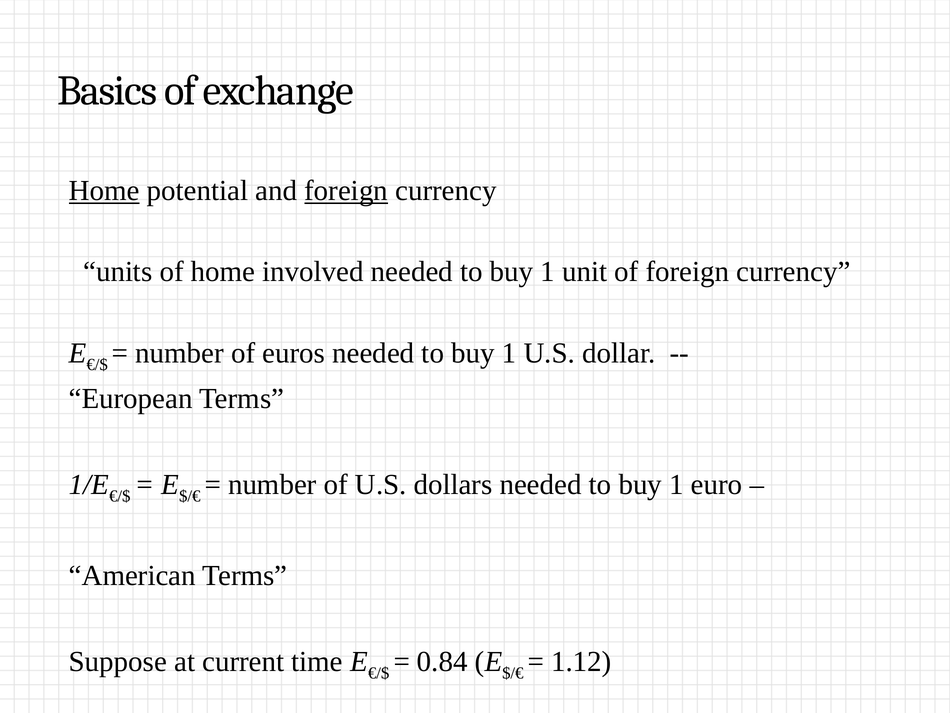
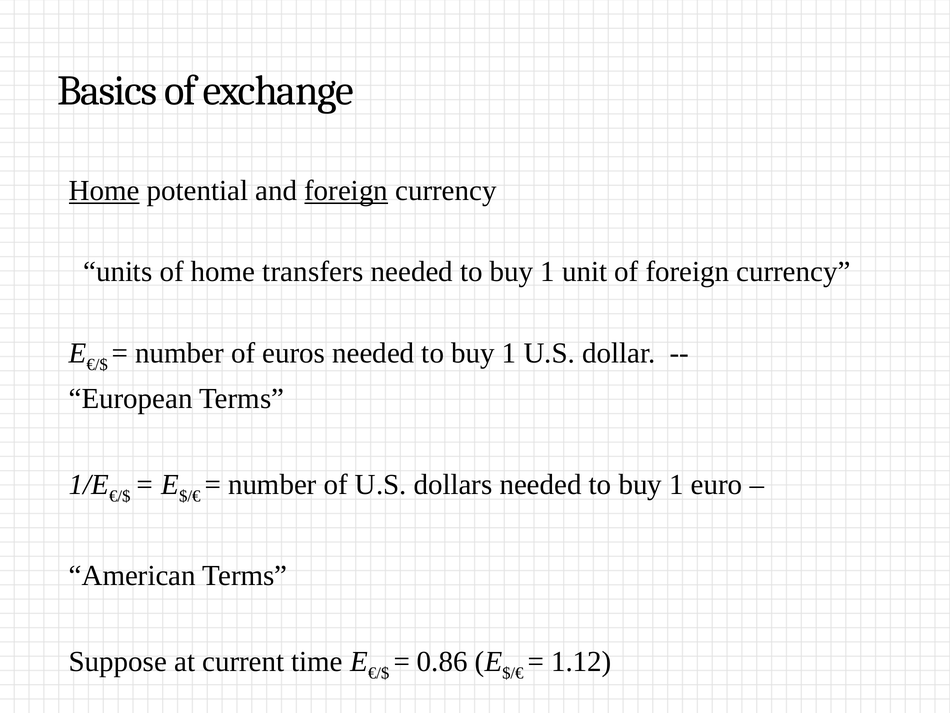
involved: involved -> transfers
0.84: 0.84 -> 0.86
